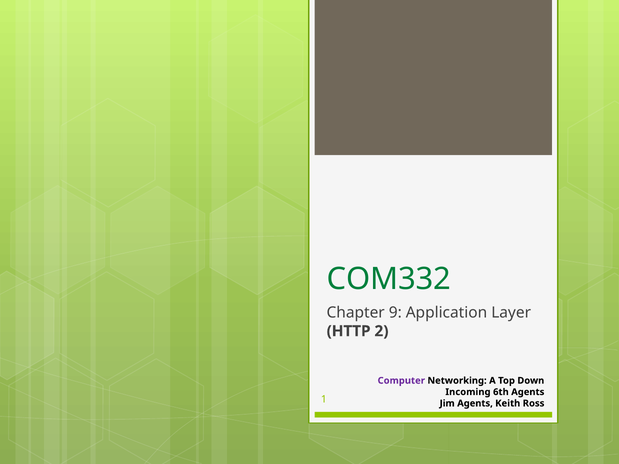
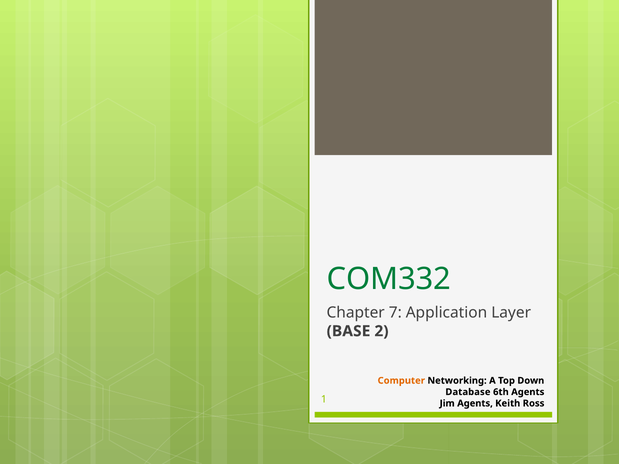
9: 9 -> 7
HTTP: HTTP -> BASE
Computer colour: purple -> orange
Incoming: Incoming -> Database
